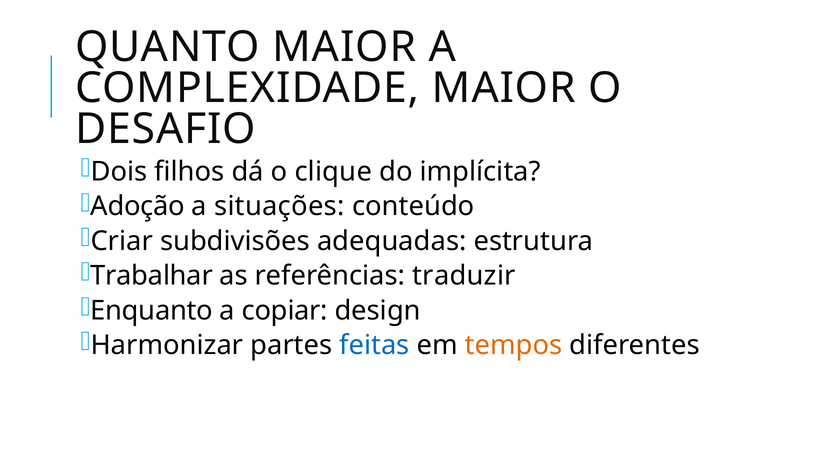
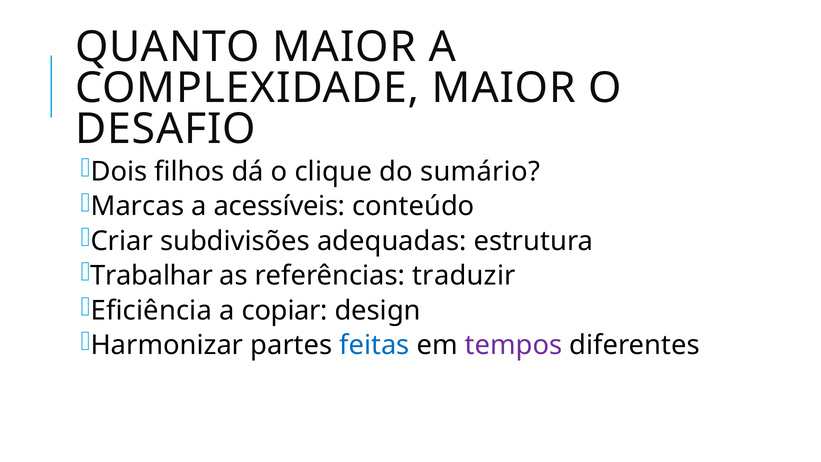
implícita: implícita -> sumário
Adoção: Adoção -> Marcas
situações: situações -> acessíveis
Enquanto: Enquanto -> Eficiência
tempos colour: orange -> purple
